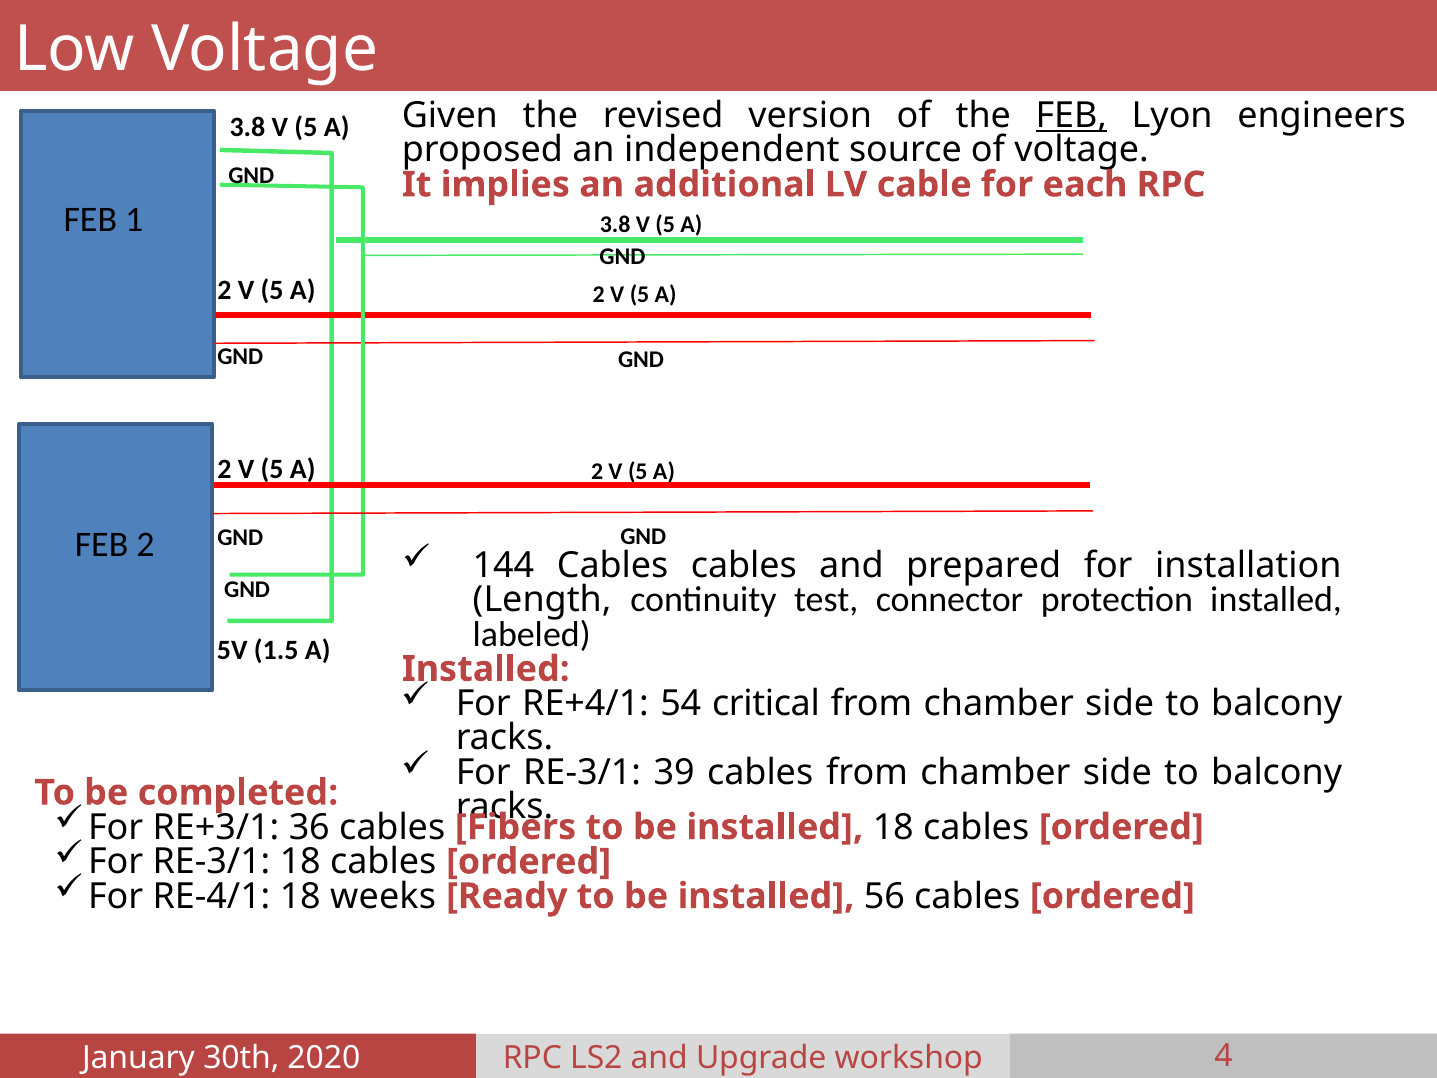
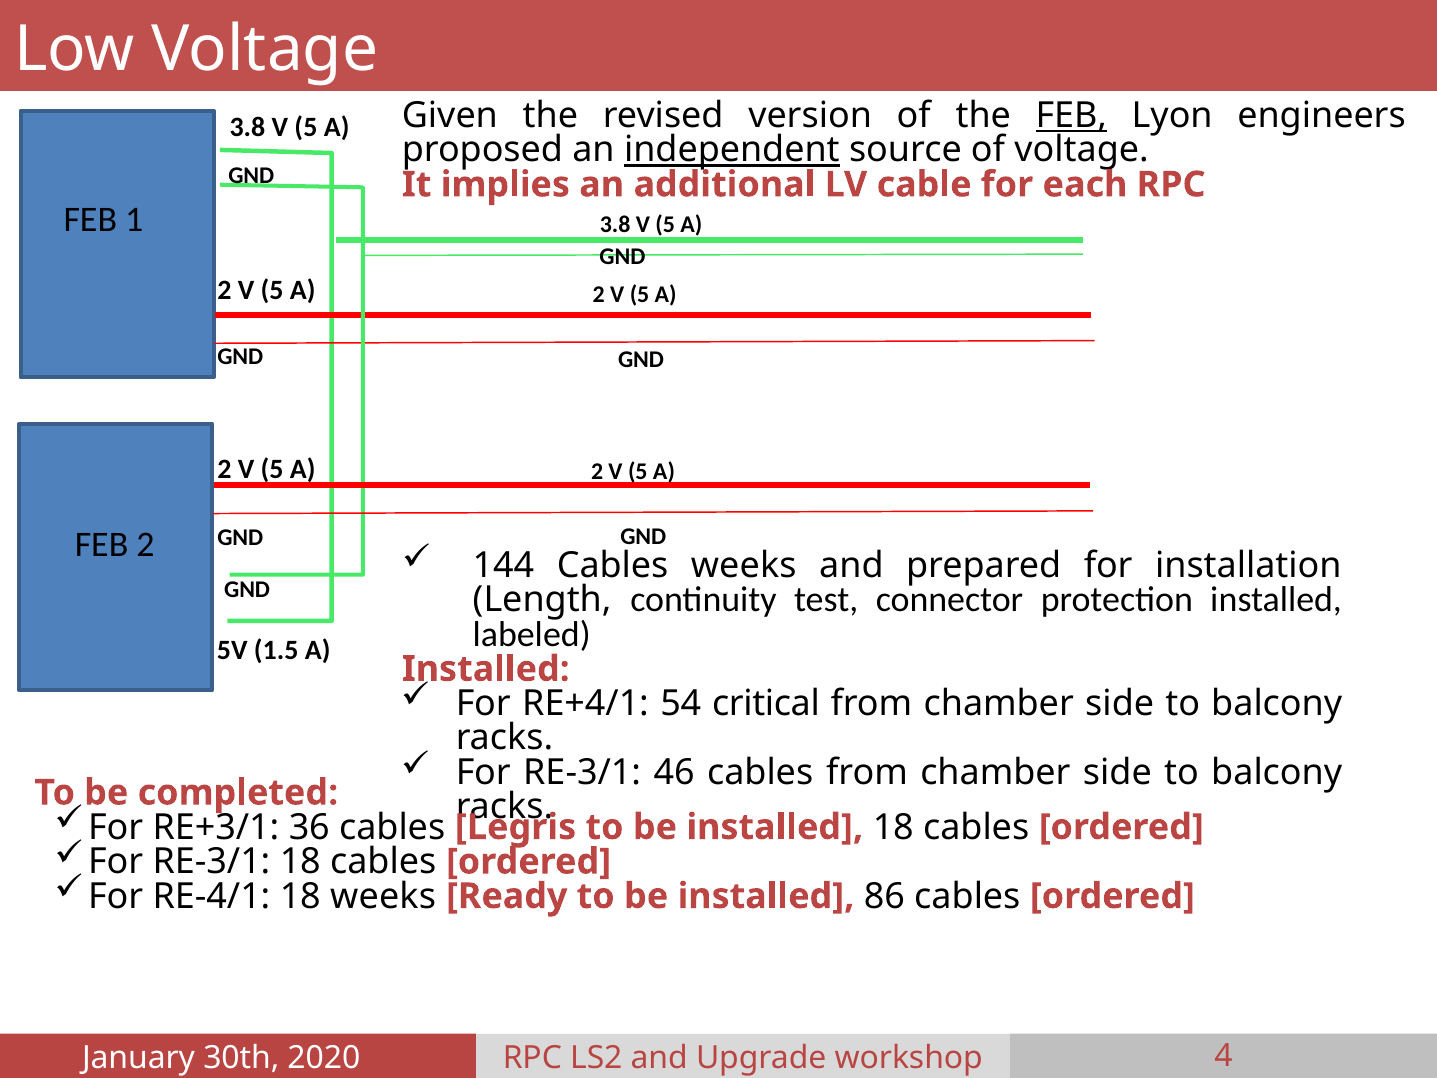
independent underline: none -> present
Cables cables: cables -> weeks
39: 39 -> 46
Fibers: Fibers -> Legris
56: 56 -> 86
